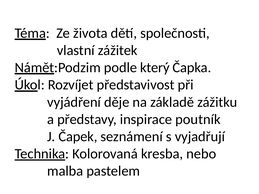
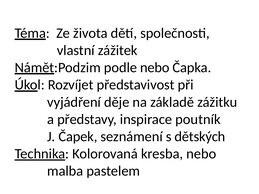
podle který: který -> nebo
vyjadřují: vyjadřují -> dětských
